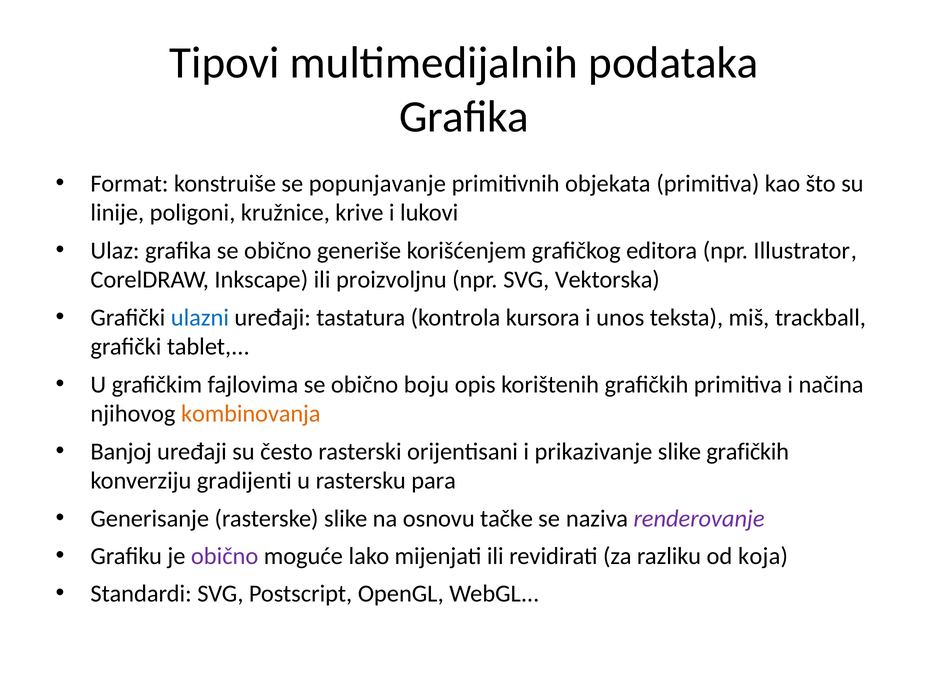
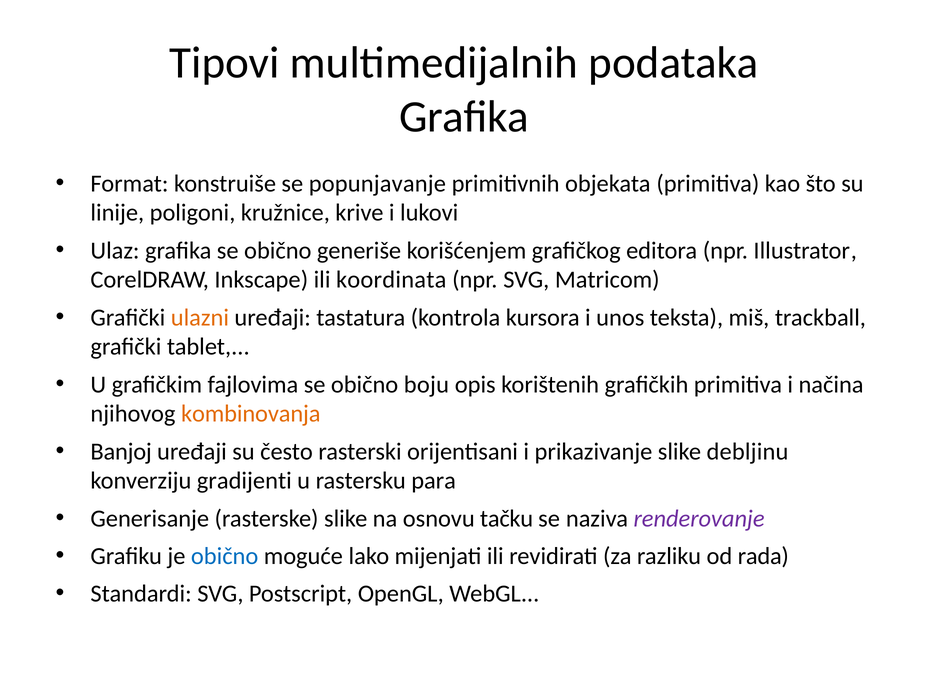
proizvoljnu: proizvoljnu -> koordinata
Vektorska: Vektorska -> Matricom
ulazni colour: blue -> orange
slike grafičkih: grafičkih -> debljinu
tačke: tačke -> tačku
obično at (225, 556) colour: purple -> blue
koja: koja -> rada
